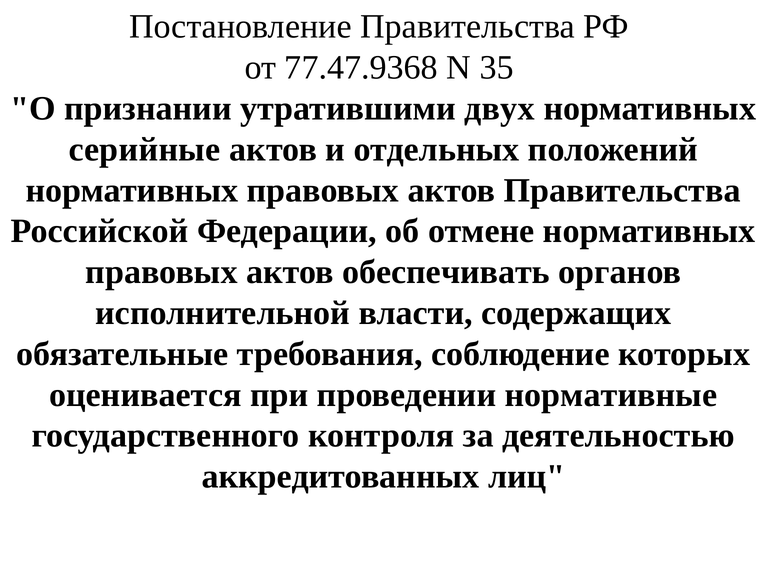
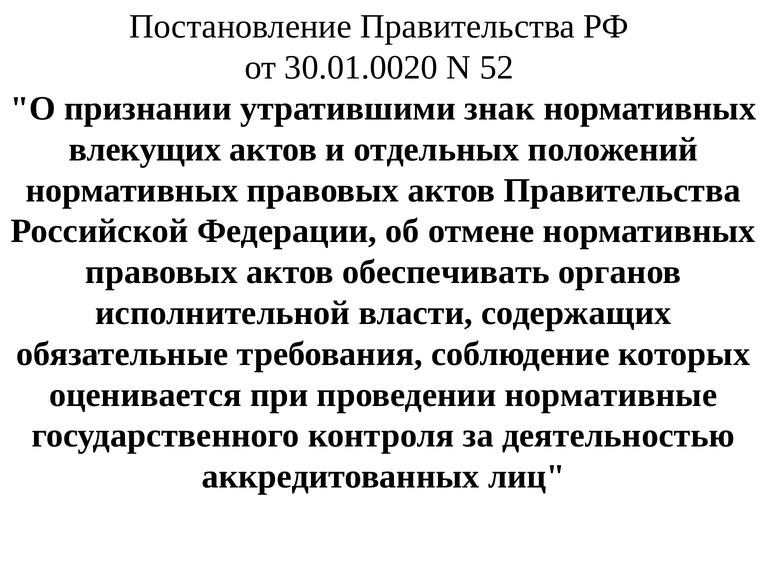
77.47.9368: 77.47.9368 -> 30.01.0020
35: 35 -> 52
двух: двух -> знак
серийные: серийные -> влекущих
